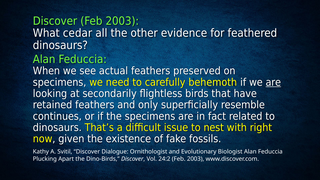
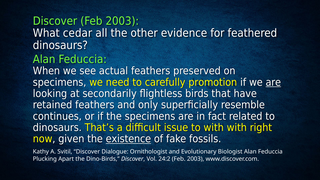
behemoth: behemoth -> promotion
to nest: nest -> with
existence underline: none -> present
